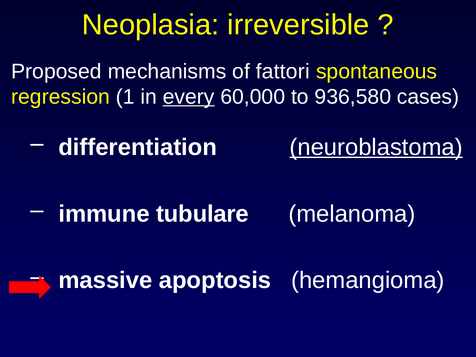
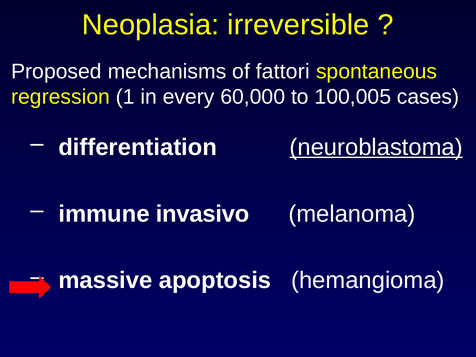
every underline: present -> none
936,580: 936,580 -> 100,005
tubulare: tubulare -> invasivo
